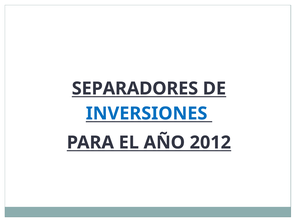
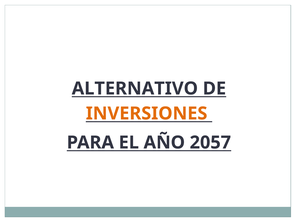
SEPARADORES: SEPARADORES -> ALTERNATIVO
INVERSIONES colour: blue -> orange
2012: 2012 -> 2057
